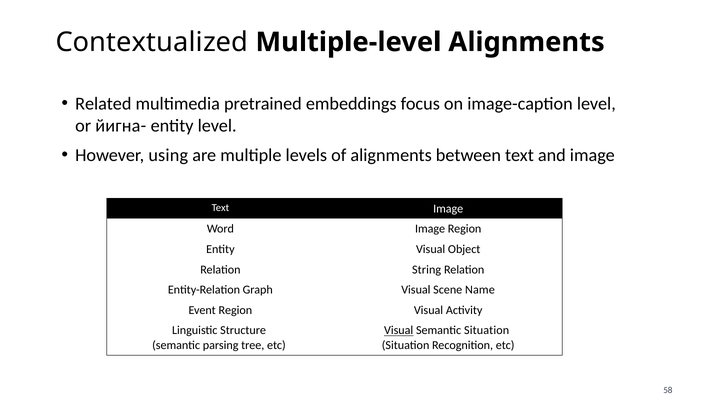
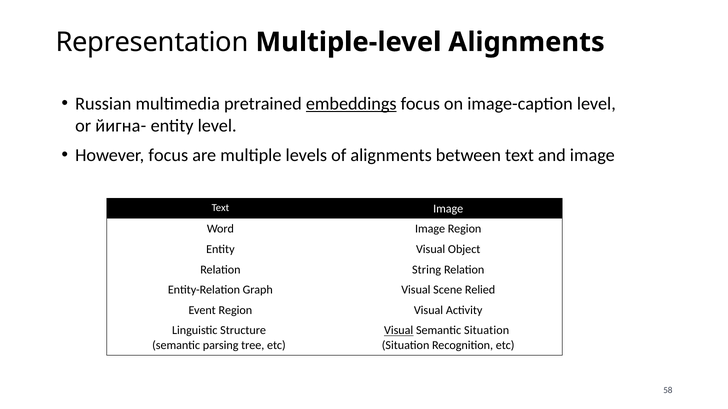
Contextualized: Contextualized -> Representation
Related: Related -> Russian
embeddings underline: none -> present
However using: using -> focus
Name: Name -> Relied
